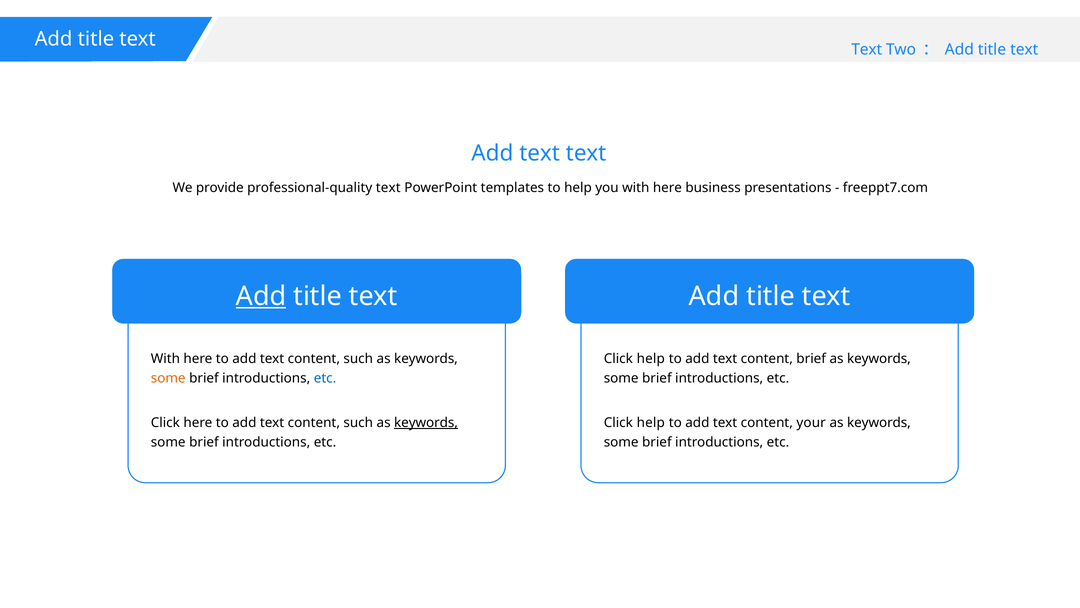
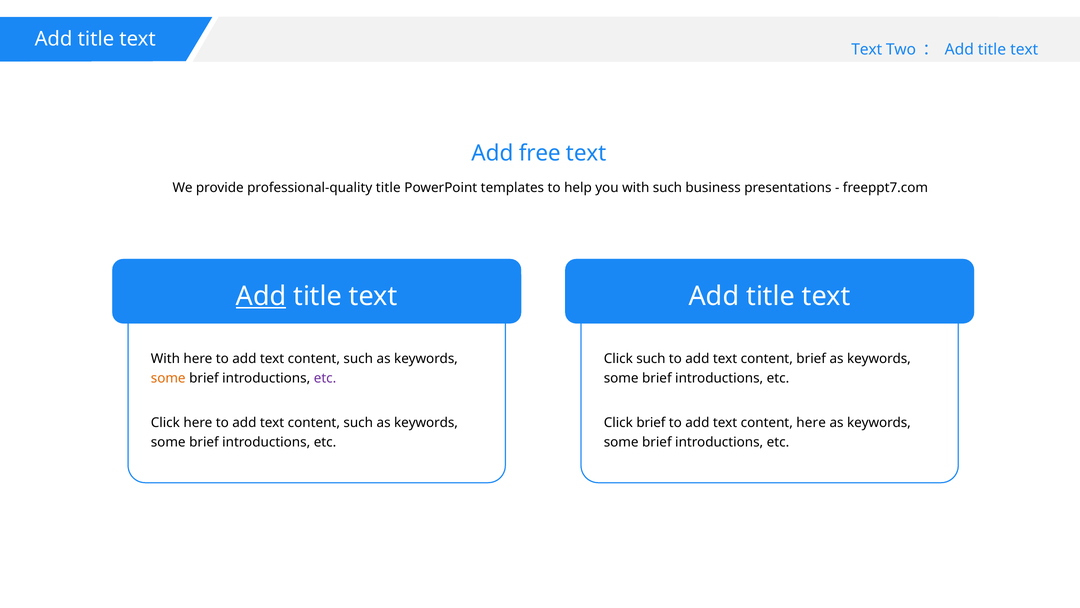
text at (540, 153): text -> free
professional-quality text: text -> title
you with here: here -> such
help at (651, 359): help -> such
etc at (325, 378) colour: blue -> purple
keywords at (426, 422) underline: present -> none
help at (651, 422): help -> brief
content your: your -> here
